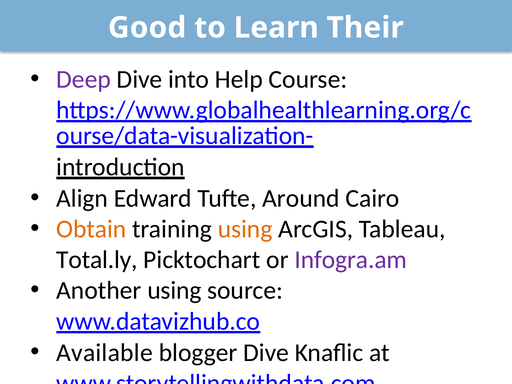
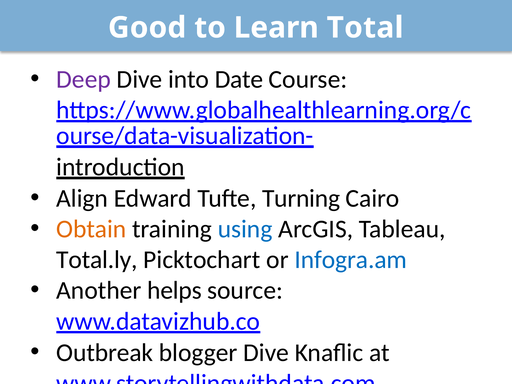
Their: Their -> Total
Help: Help -> Date
Around: Around -> Turning
using at (245, 229) colour: orange -> blue
Infogra.am colour: purple -> blue
Another using: using -> helps
Available: Available -> Outbreak
